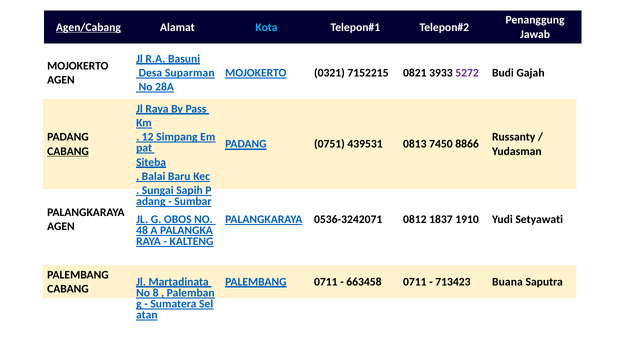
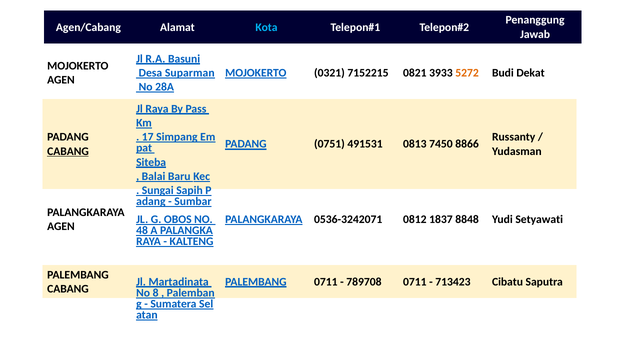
Agen/Cabang underline: present -> none
5272 colour: purple -> orange
Gajah: Gajah -> Dekat
12: 12 -> 17
439531: 439531 -> 491531
1910: 1910 -> 8848
663458: 663458 -> 789708
Buana: Buana -> Cibatu
